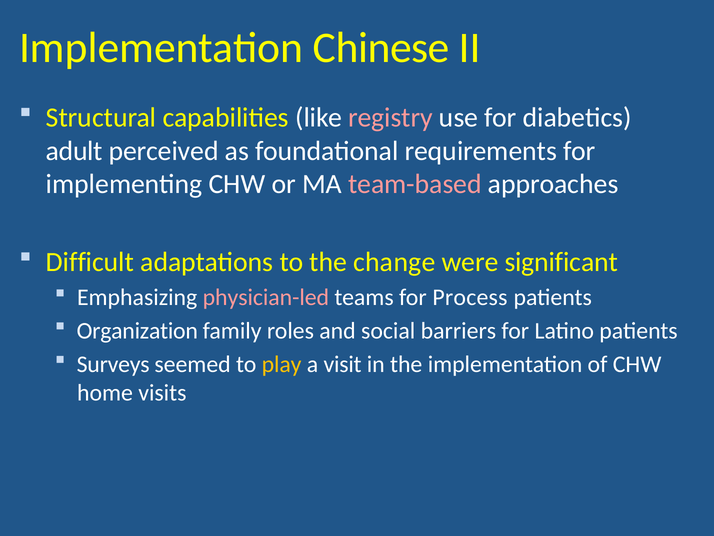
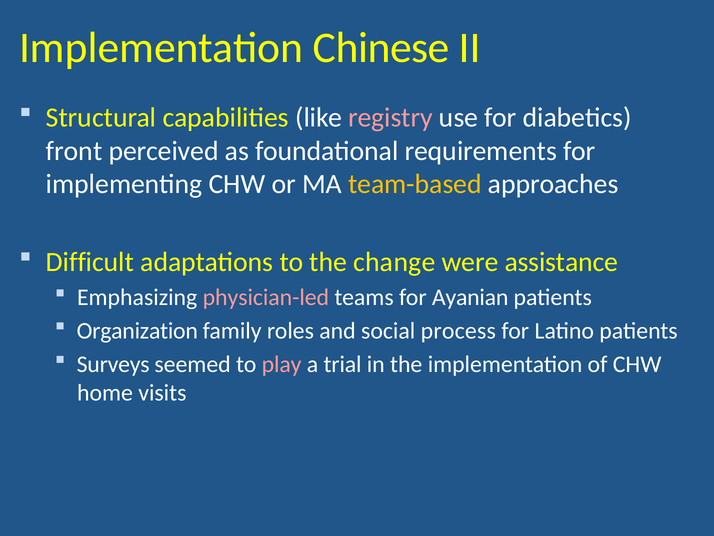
adult: adult -> front
team-based colour: pink -> yellow
significant: significant -> assistance
Process: Process -> Ayanian
barriers: barriers -> process
play colour: yellow -> pink
visit: visit -> trial
